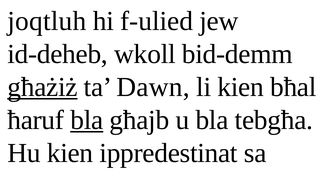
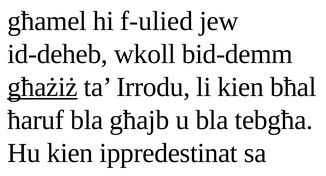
joqtluh: joqtluh -> għamel
Dawn: Dawn -> Irrodu
bla at (87, 120) underline: present -> none
